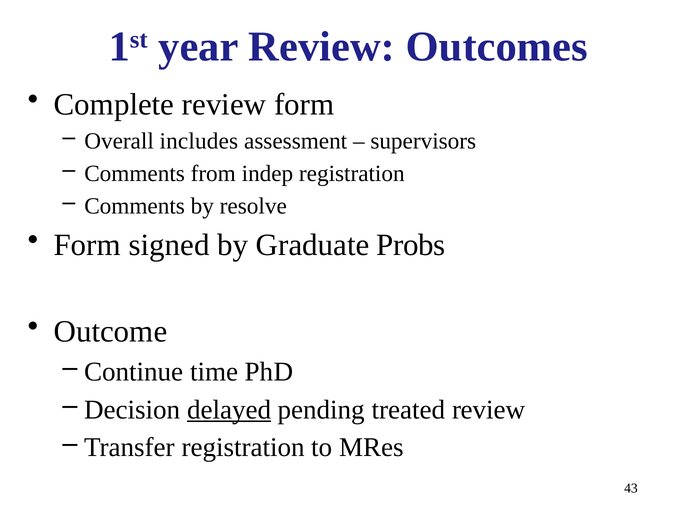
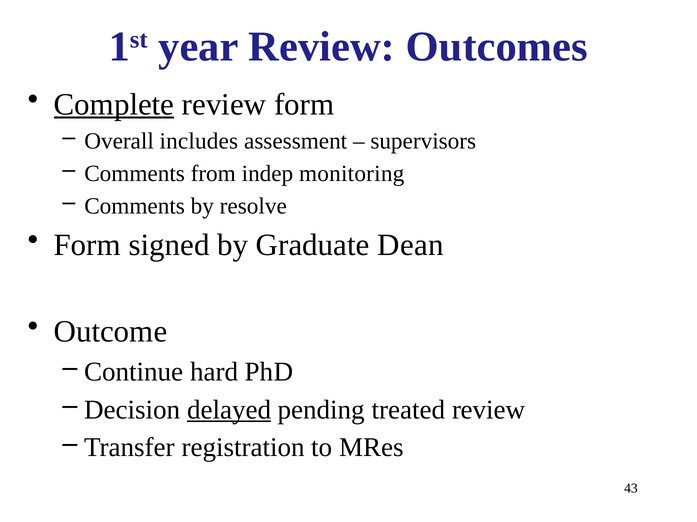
Complete underline: none -> present
indep registration: registration -> monitoring
Probs: Probs -> Dean
time: time -> hard
